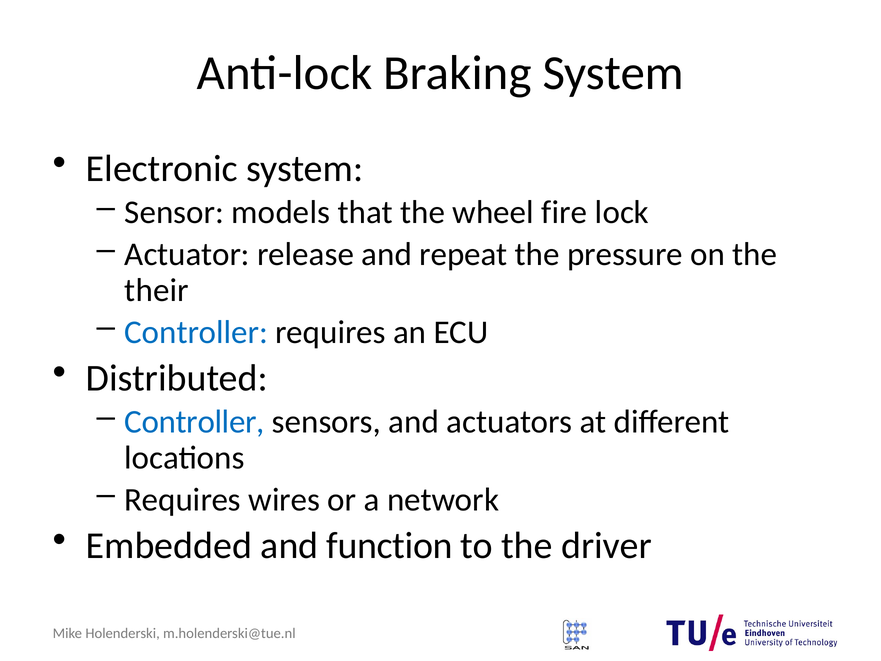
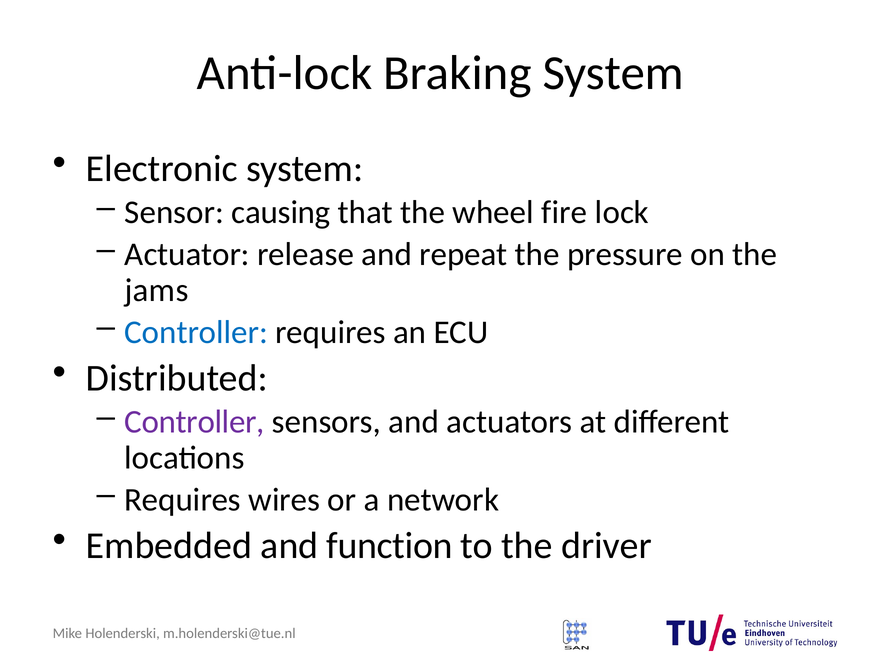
models: models -> causing
their: their -> jams
Controller at (195, 422) colour: blue -> purple
